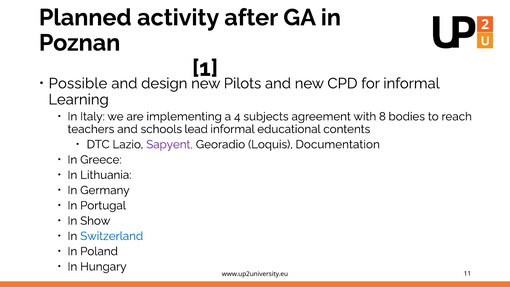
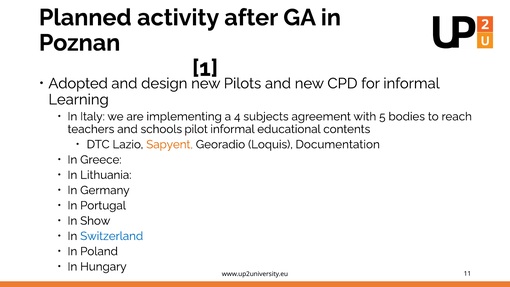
Possible: Possible -> Adopted
8: 8 -> 5
lead: lead -> pilot
Sapyent colour: purple -> orange
